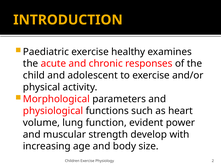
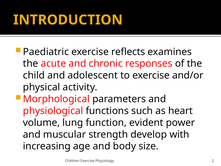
healthy: healthy -> reflects
